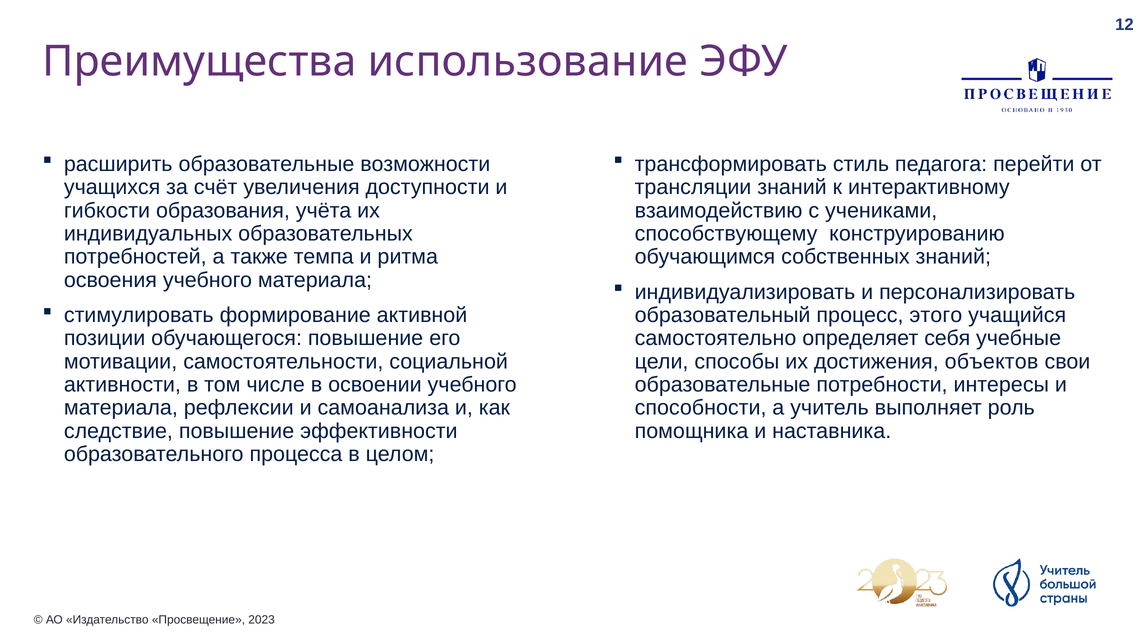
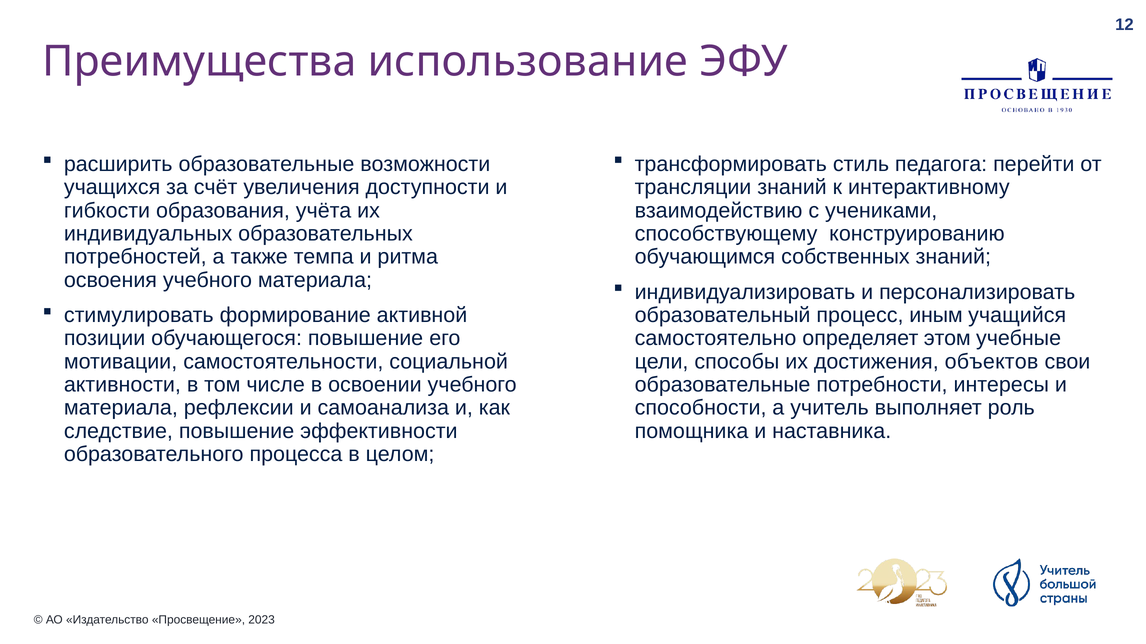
этого: этого -> иным
себя: себя -> этом
